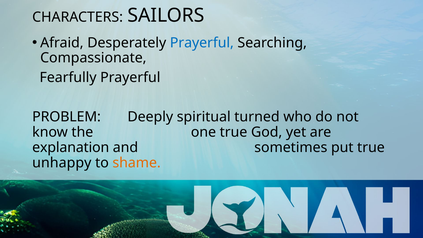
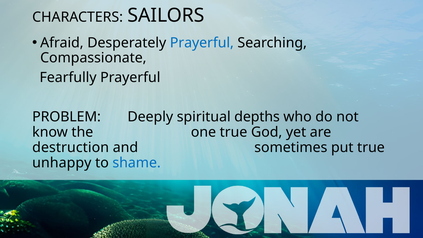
turned: turned -> depths
explanation: explanation -> destruction
shame colour: orange -> blue
